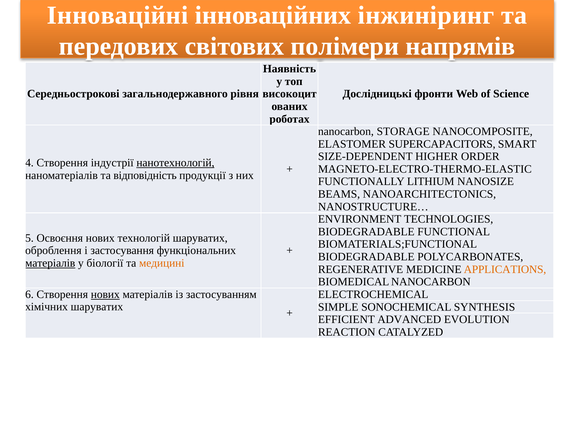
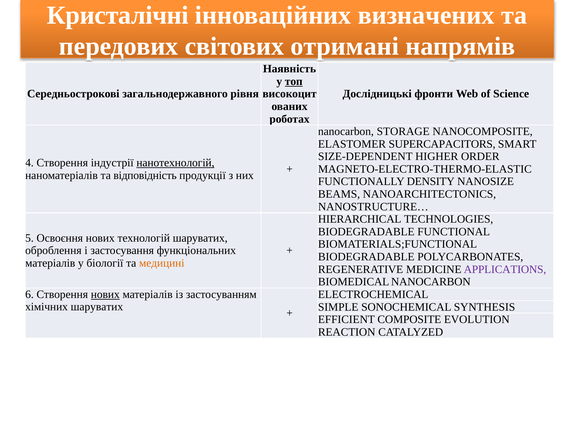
Інноваційні: Інноваційні -> Кристалічні
інжиніринг: інжиніринг -> визначених
полімери: полімери -> отримані
топ underline: none -> present
LITHIUM: LITHIUM -> DENSITY
ENVIRONMENT: ENVIRONMENT -> HIERARCHICAL
матеріалів at (50, 263) underline: present -> none
APPLICATIONS colour: orange -> purple
ADVANCED: ADVANCED -> COMPOSITE
